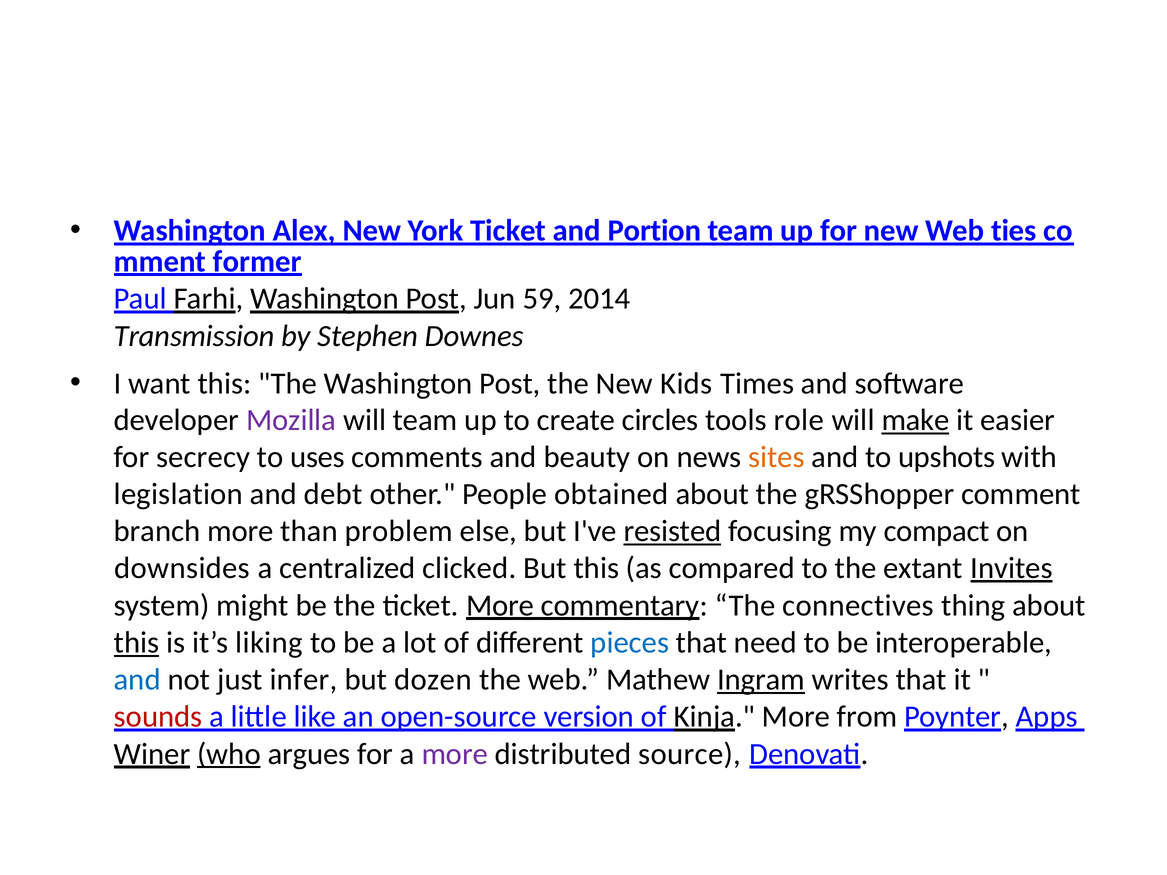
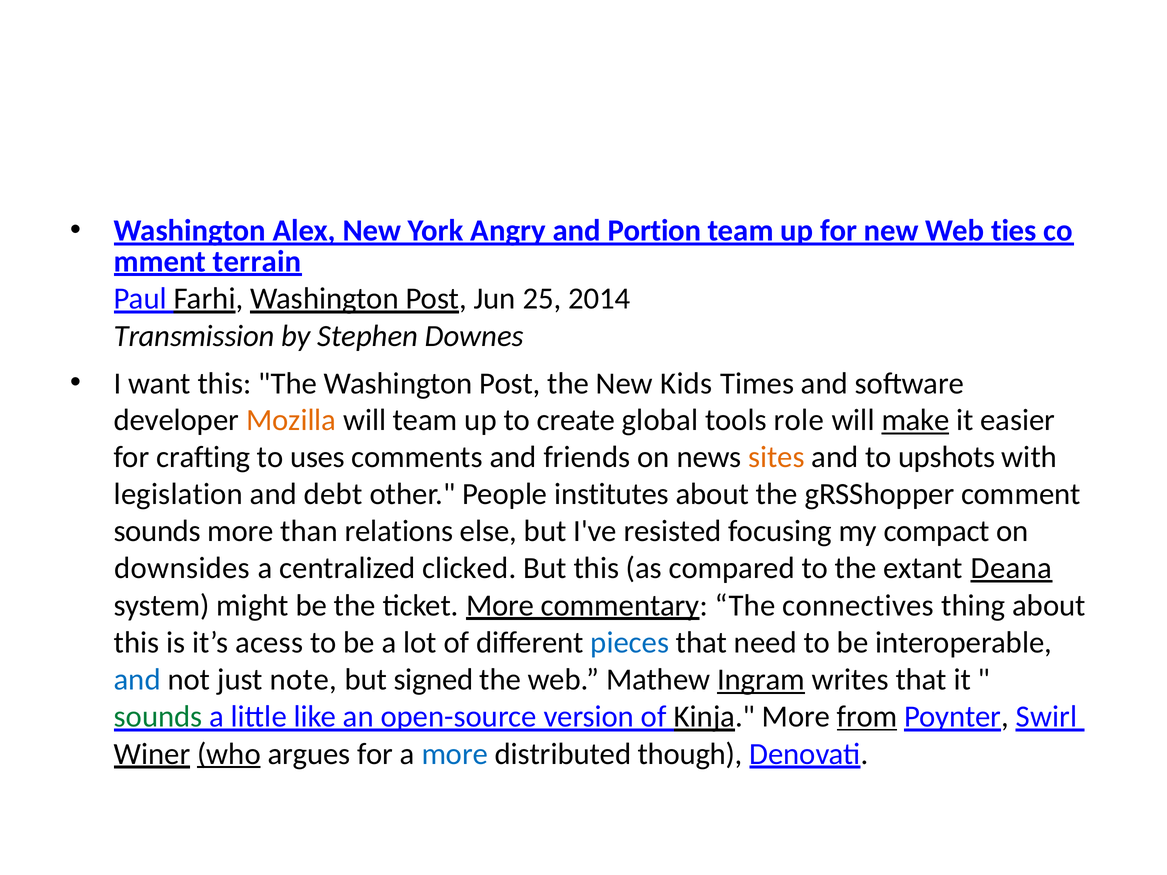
York Ticket: Ticket -> Angry
former: former -> terrain
59: 59 -> 25
Mozilla colour: purple -> orange
circles: circles -> global
secrecy: secrecy -> crafting
beauty: beauty -> friends
obtained: obtained -> institutes
branch at (157, 531): branch -> sounds
problem: problem -> relations
resisted underline: present -> none
Invites: Invites -> Deana
this at (137, 643) underline: present -> none
liking: liking -> acess
infer: infer -> note
dozen: dozen -> signed
sounds at (158, 717) colour: red -> green
from underline: none -> present
Apps: Apps -> Swirl
more at (455, 754) colour: purple -> blue
source: source -> though
